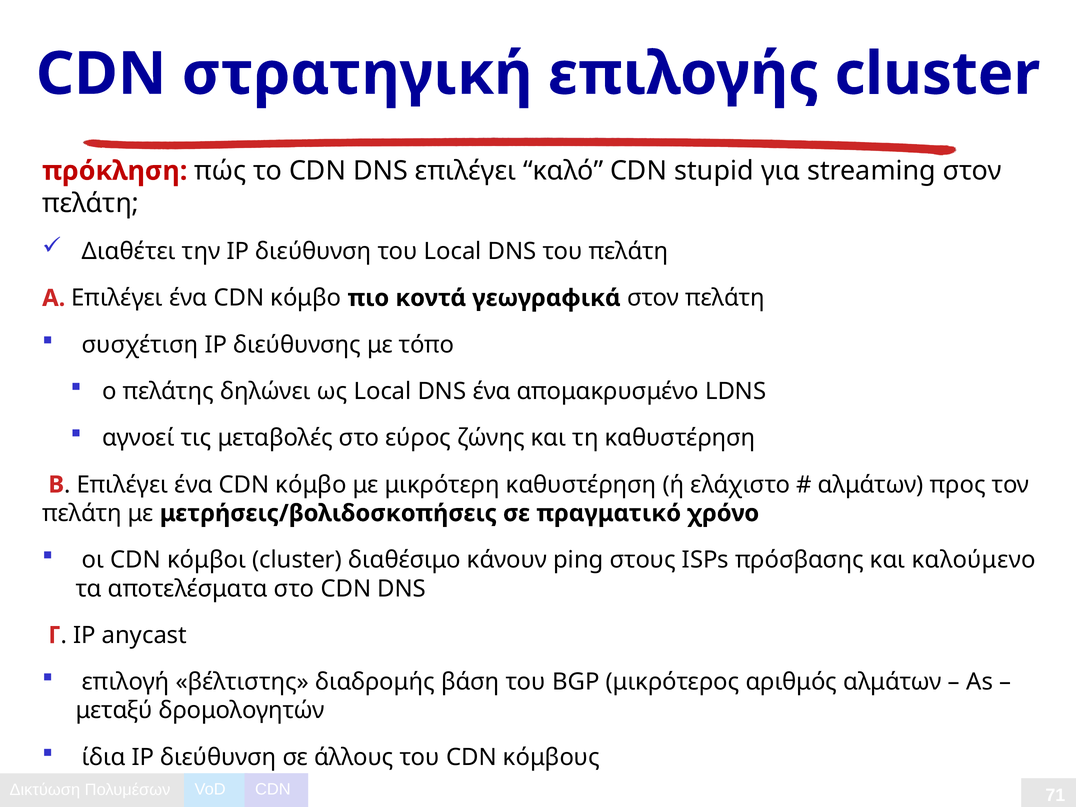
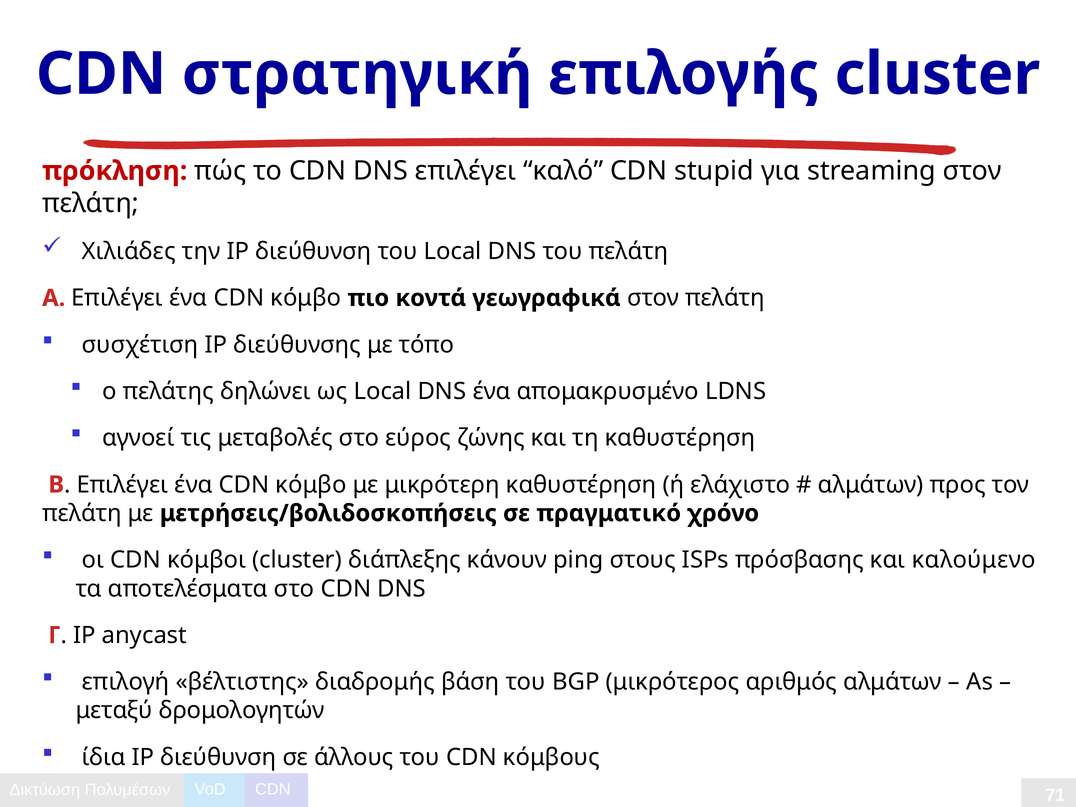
Διαθέτει: Διαθέτει -> Χιλιάδες
διαθέσιμο: διαθέσιμο -> διάπλεξης
